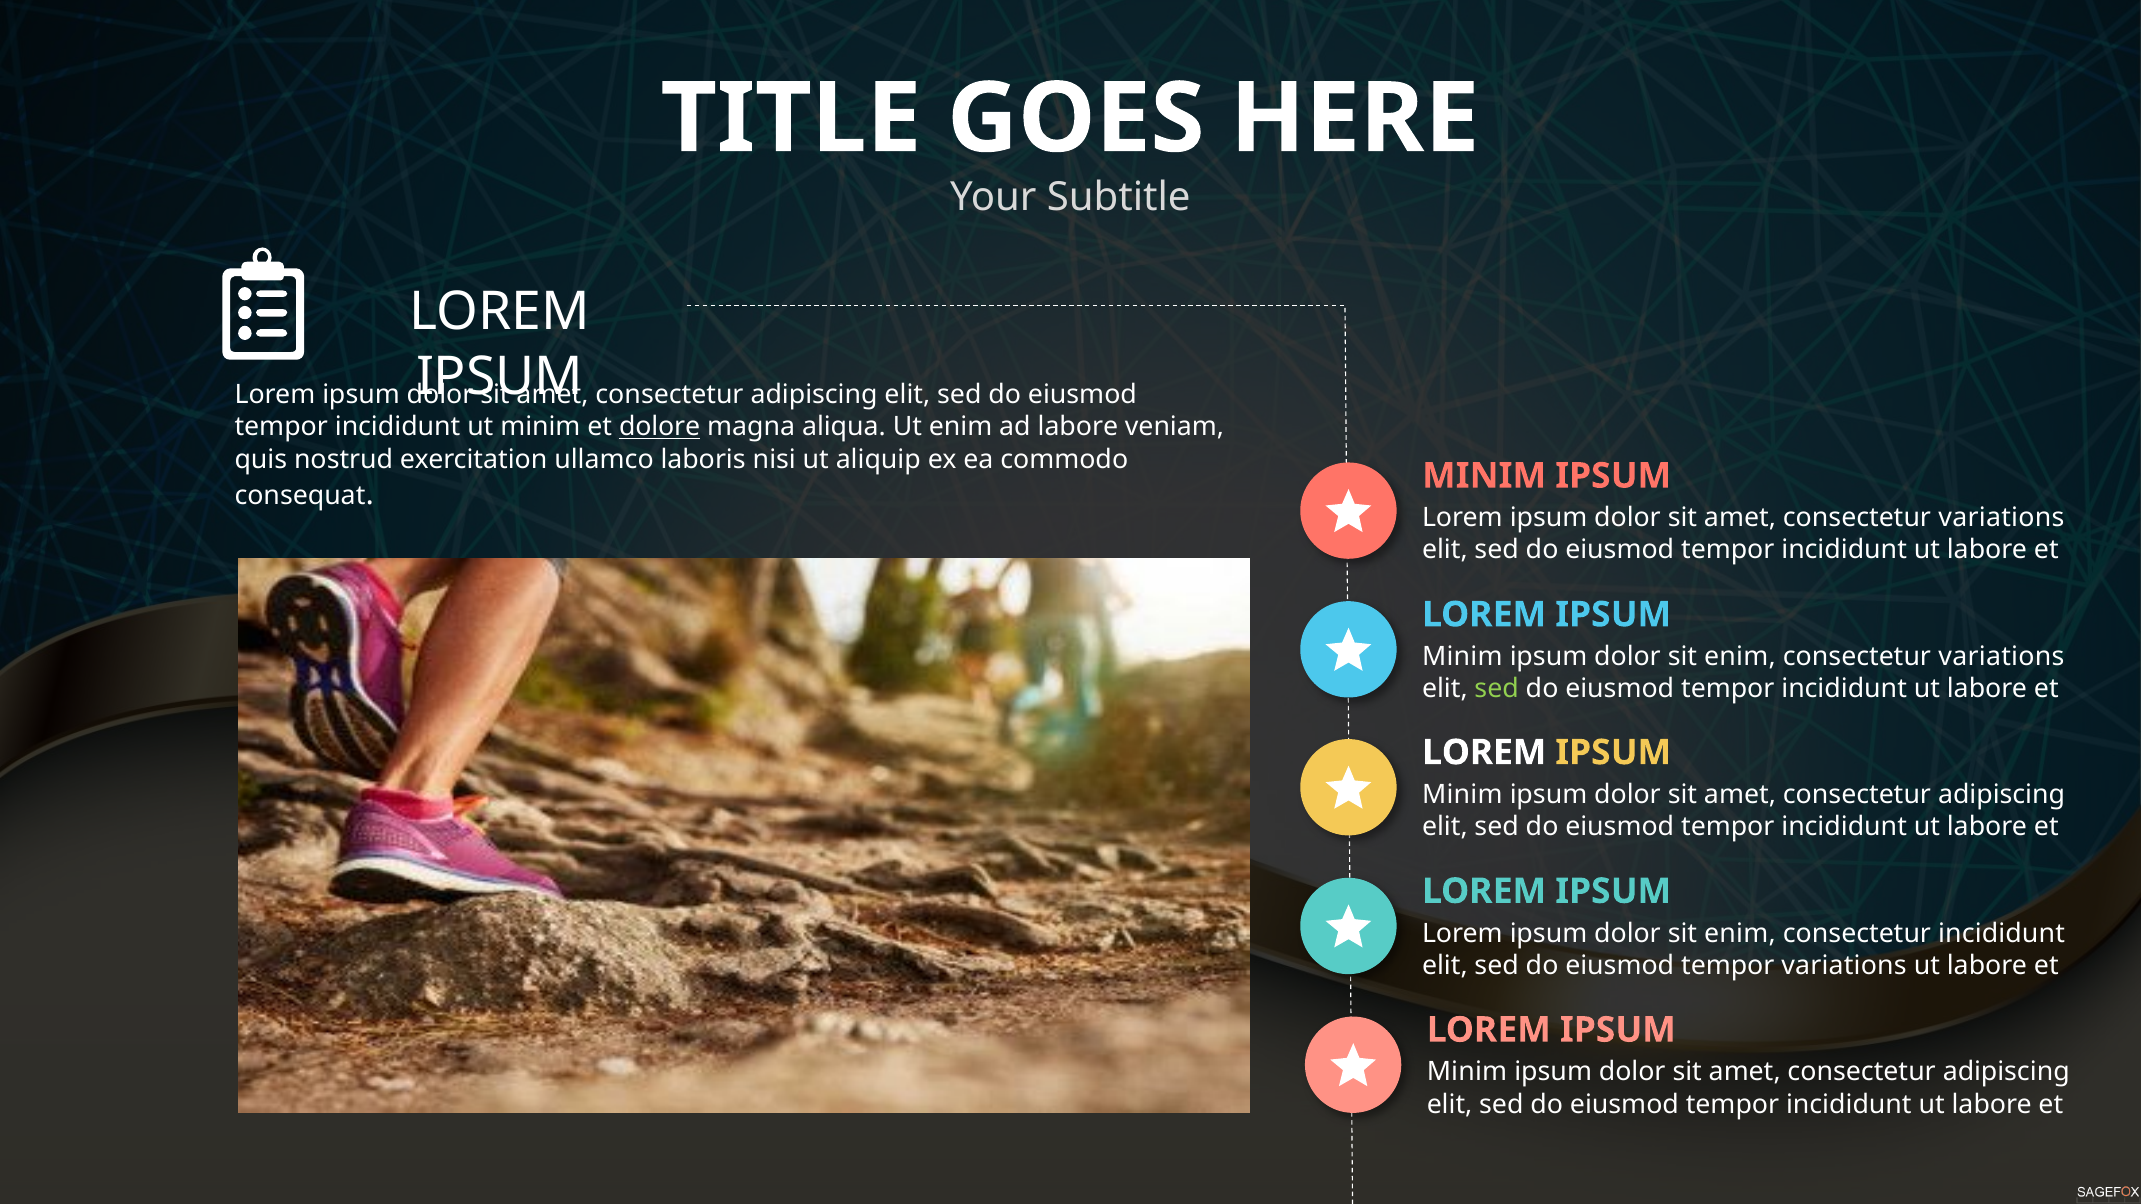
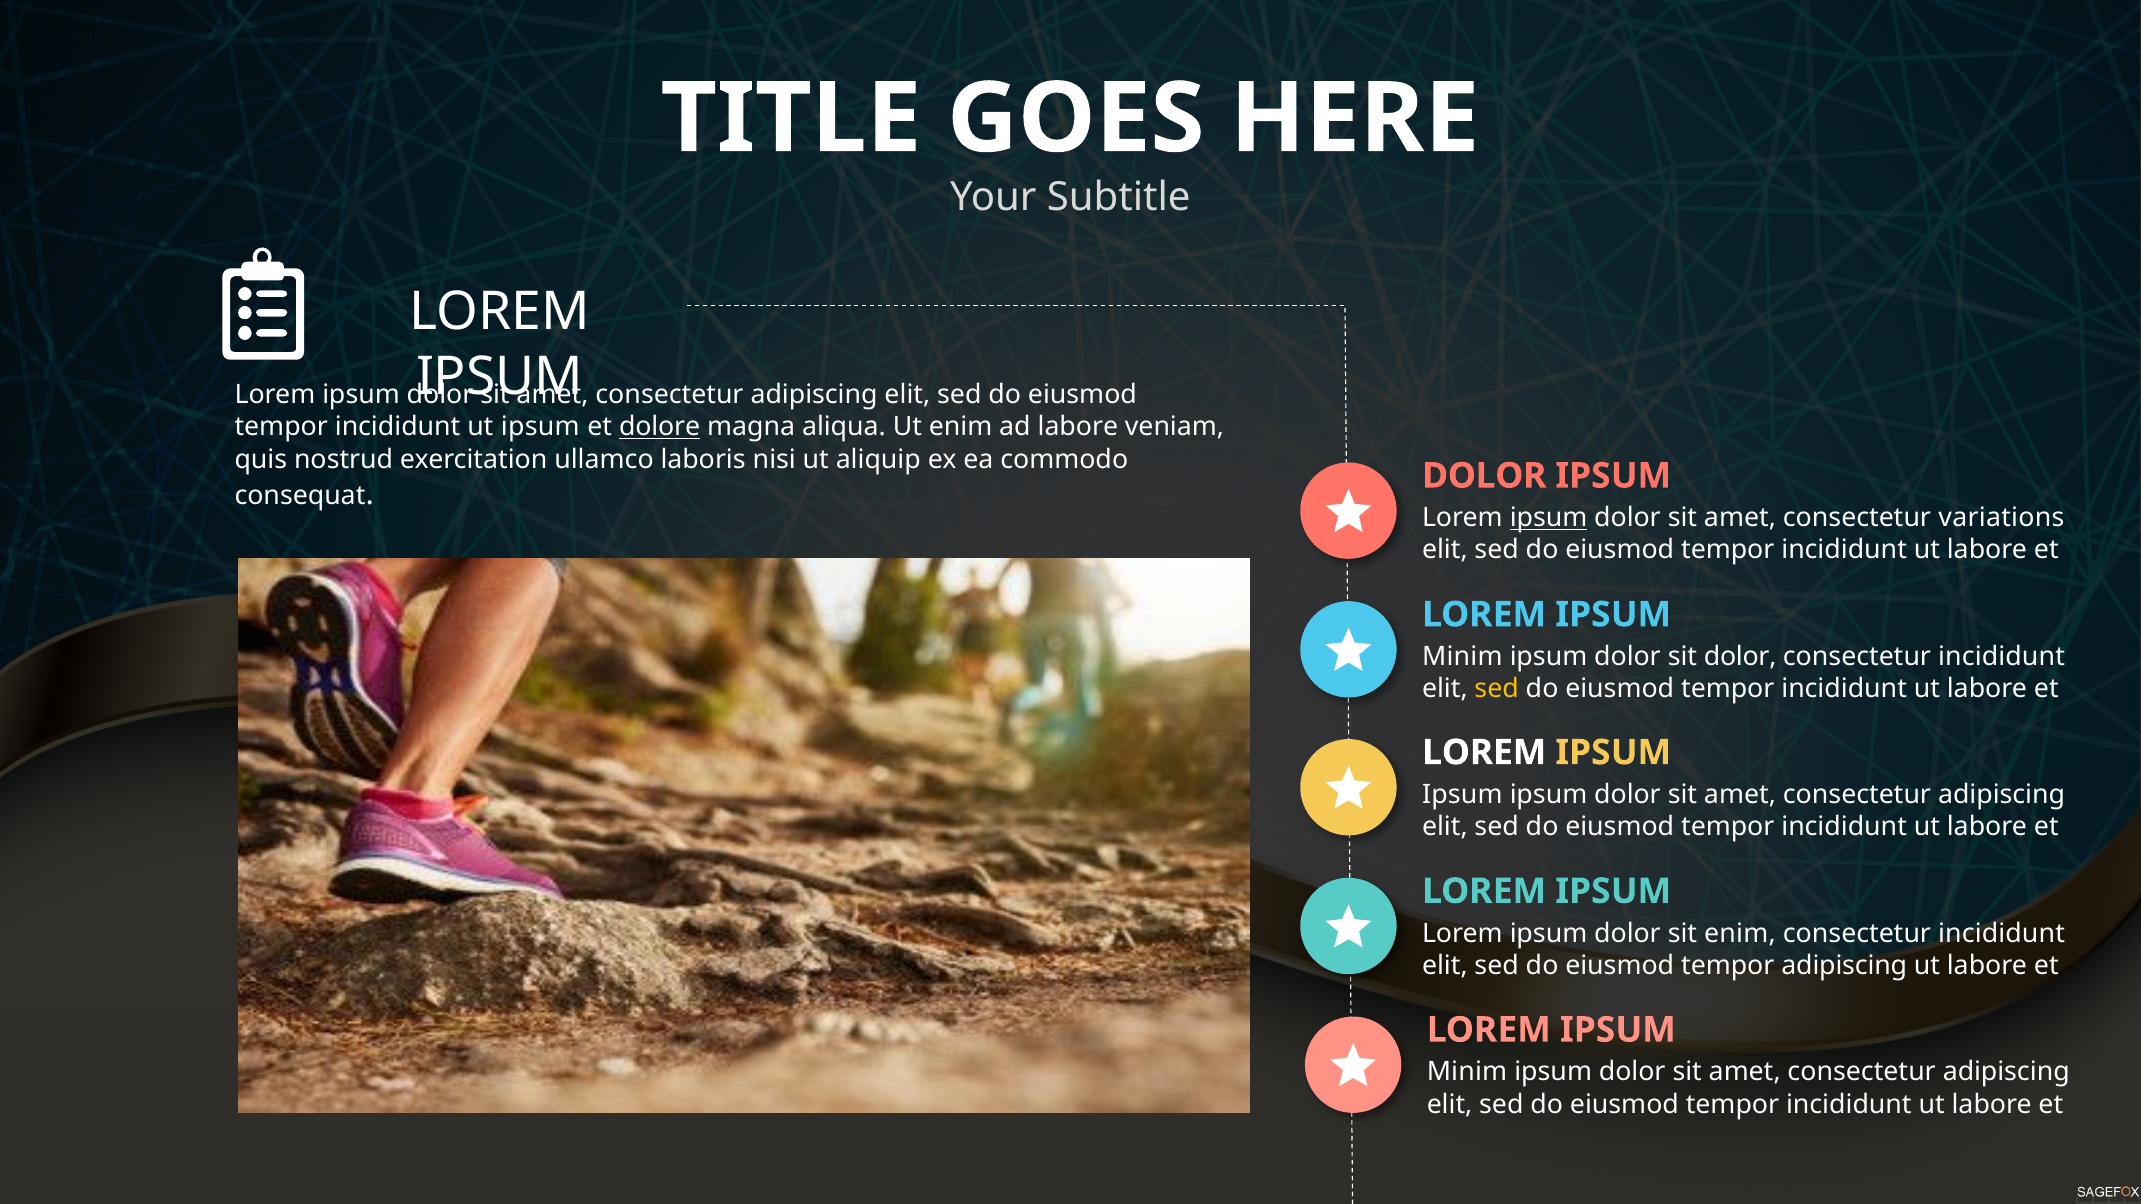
ut minim: minim -> ipsum
MINIM at (1484, 476): MINIM -> DOLOR
ipsum at (1549, 518) underline: none -> present
enim at (1740, 657): enim -> dolor
variations at (2001, 657): variations -> incididunt
sed at (1497, 689) colour: light green -> yellow
Minim at (1462, 795): Minim -> Ipsum
tempor variations: variations -> adipiscing
